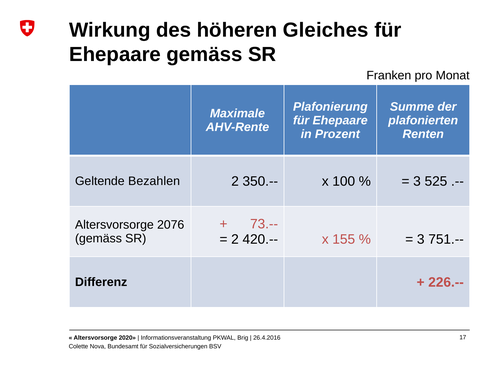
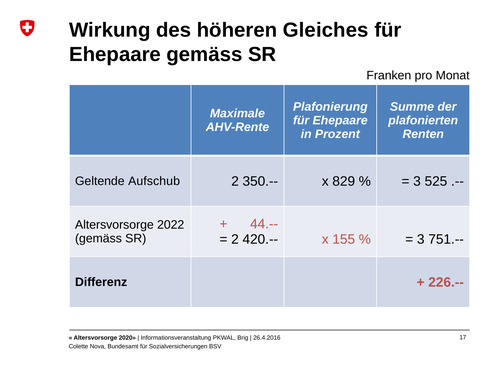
Bezahlen: Bezahlen -> Aufschub
100: 100 -> 829
73.--: 73.-- -> 44.--
2076: 2076 -> 2022
